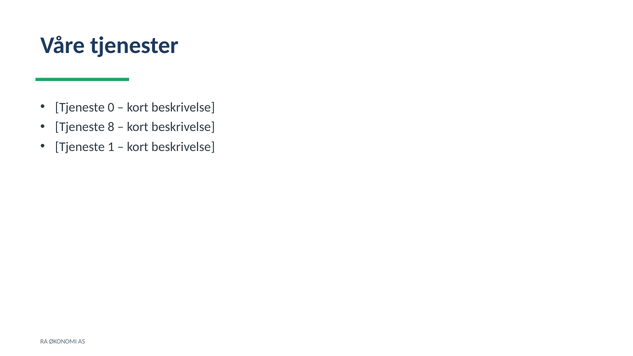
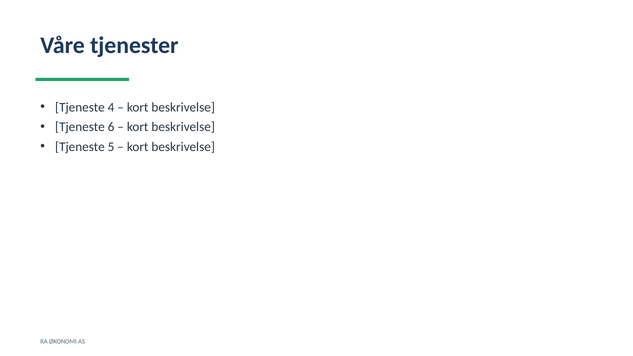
0: 0 -> 4
8: 8 -> 6
1: 1 -> 5
